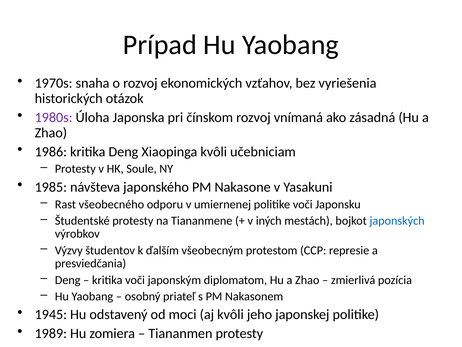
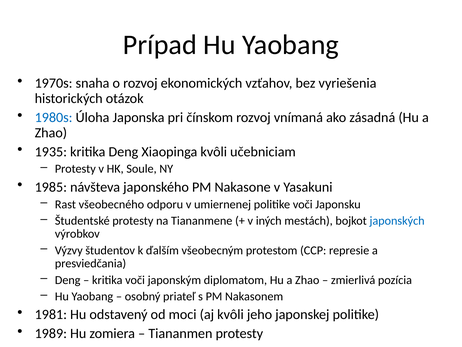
1980s colour: purple -> blue
1986: 1986 -> 1935
1945: 1945 -> 1981
